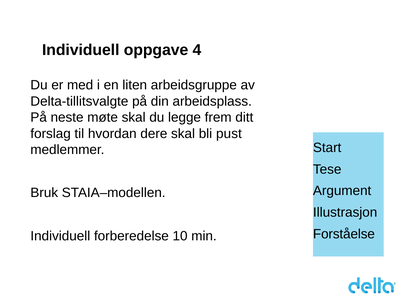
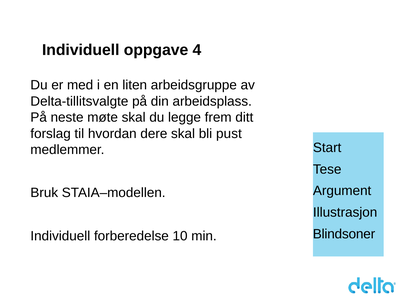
Forståelse: Forståelse -> Blindsoner
